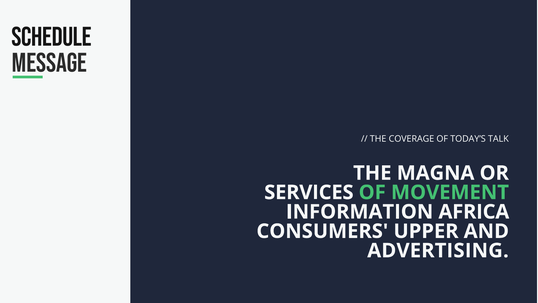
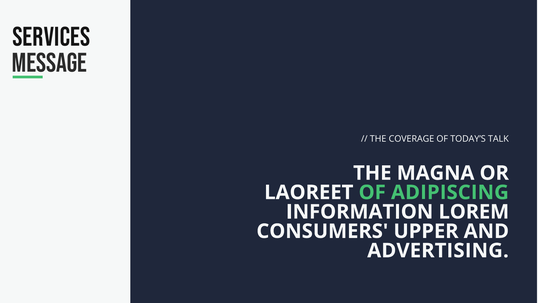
SCHEDULE: SCHEDULE -> SERVICES
SERVICES: SERVICES -> LAOREET
MOVEMENT: MOVEMENT -> ADIPISCING
AFRICA: AFRICA -> LOREM
